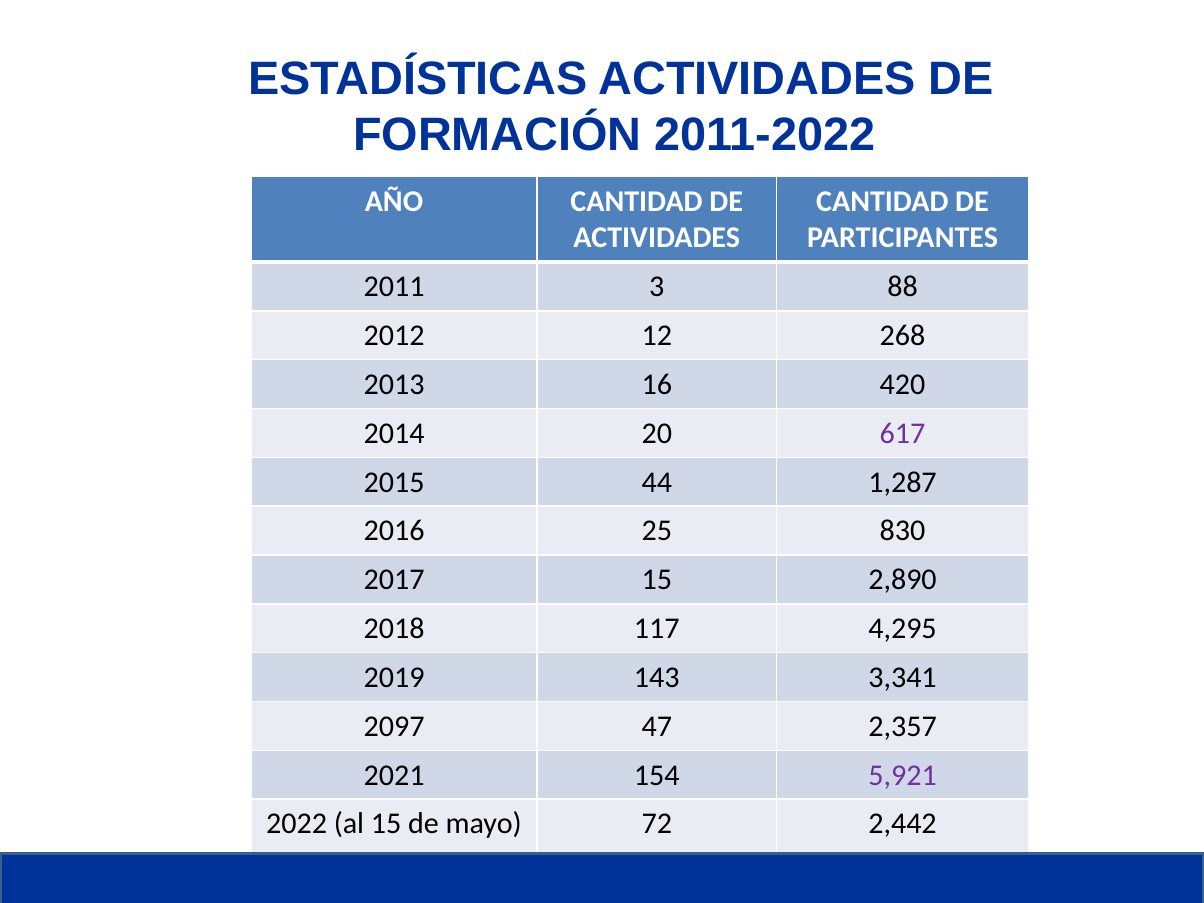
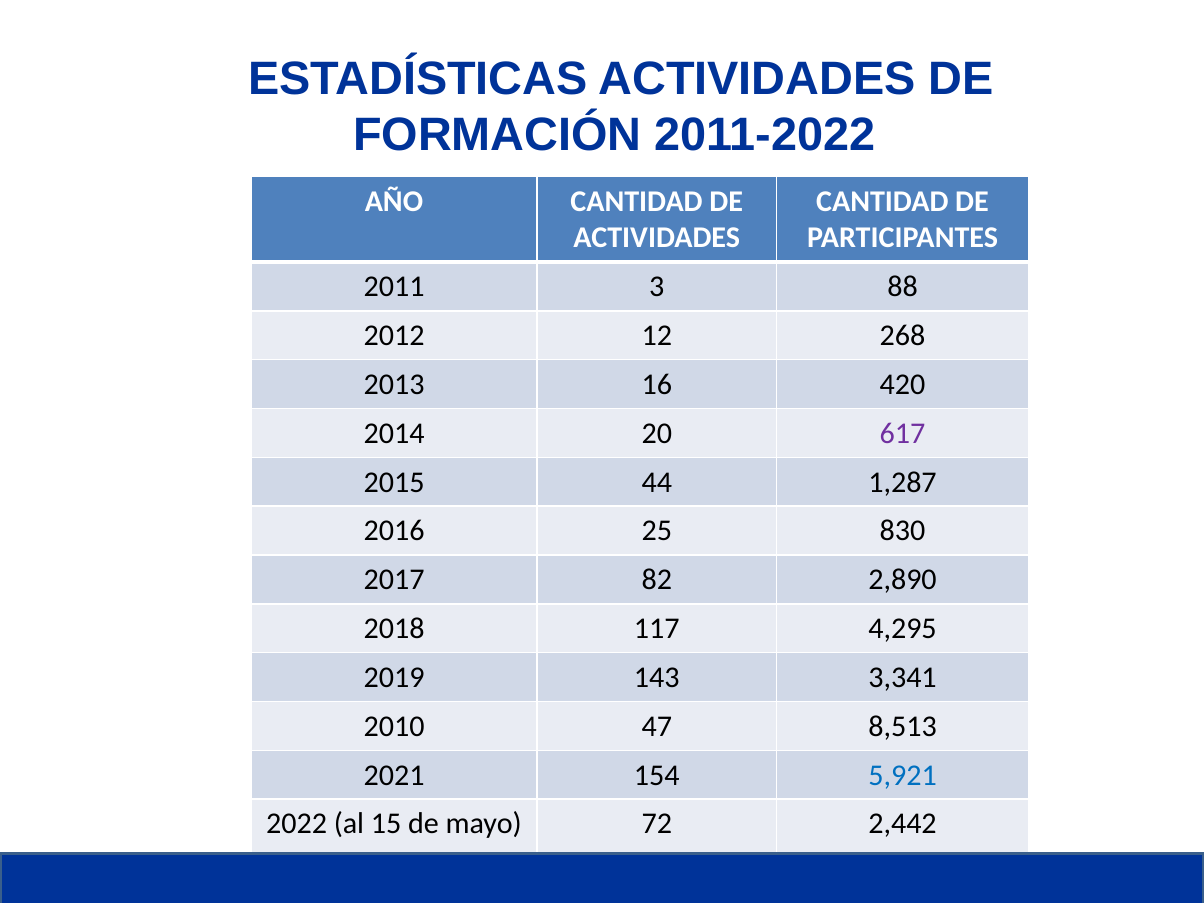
2017 15: 15 -> 82
2097: 2097 -> 2010
2,357: 2,357 -> 8,513
5,921 colour: purple -> blue
